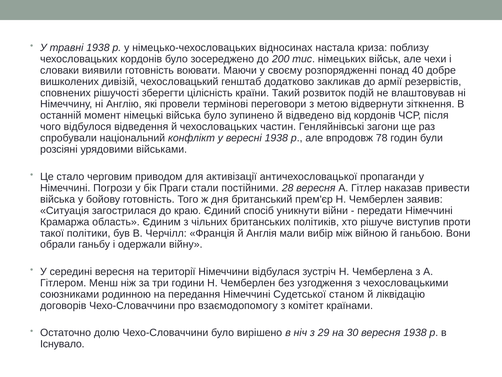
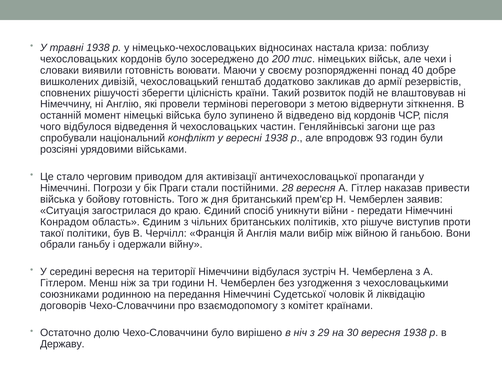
78: 78 -> 93
Крамаржа: Крамаржа -> Конрадом
станом: станом -> чоловік
Існувало: Існувало -> Державу
